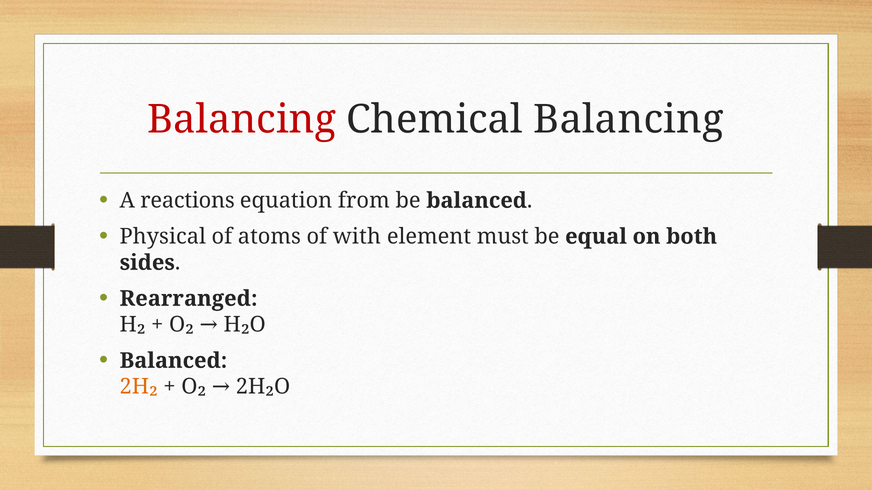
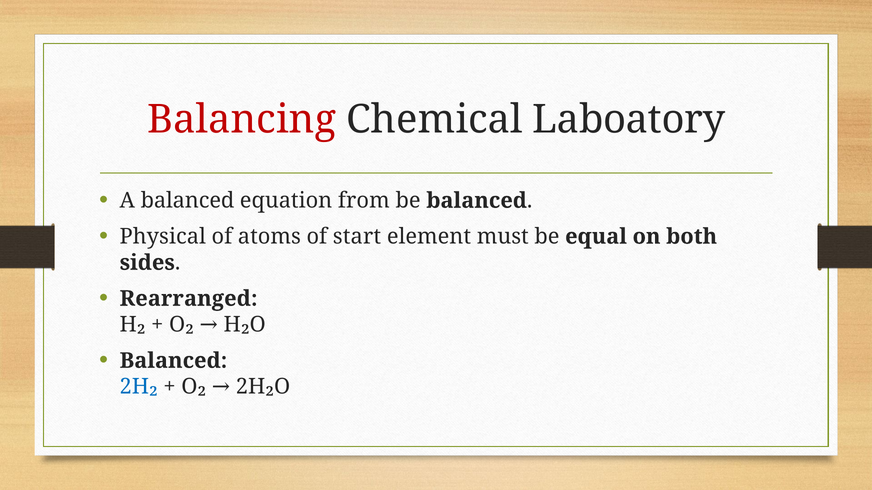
Chemical Balancing: Balancing -> Laboatory
A reactions: reactions -> balanced
with: with -> start
2H₂ colour: orange -> blue
